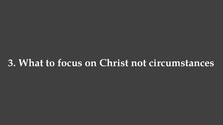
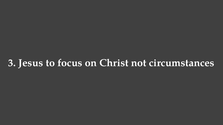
What: What -> Jesus
